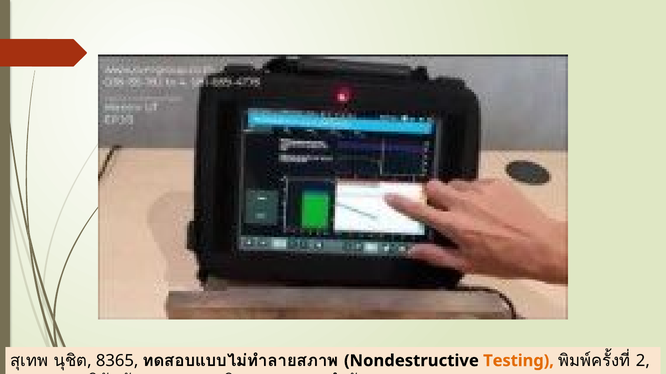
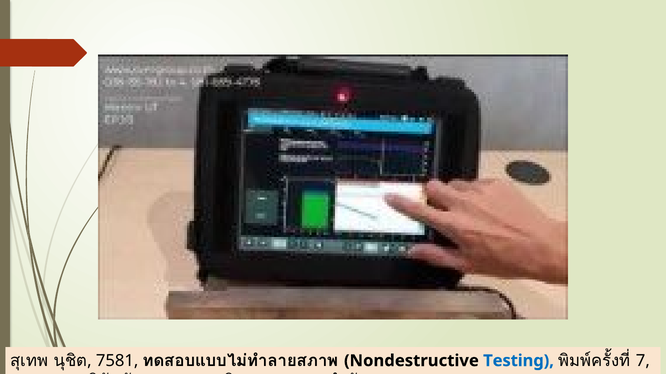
8365: 8365 -> 7581
Testing colour: orange -> blue
2: 2 -> 7
